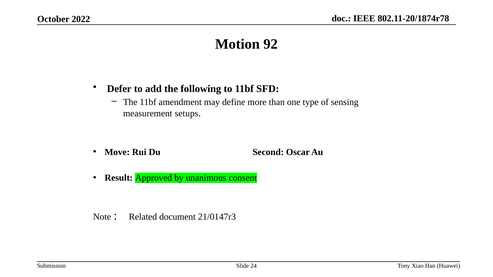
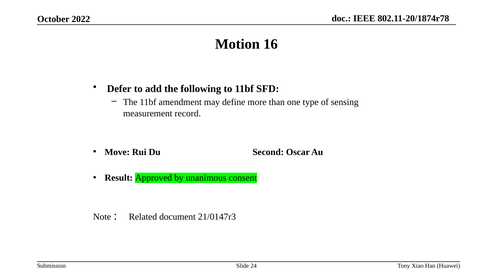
92: 92 -> 16
setups: setups -> record
